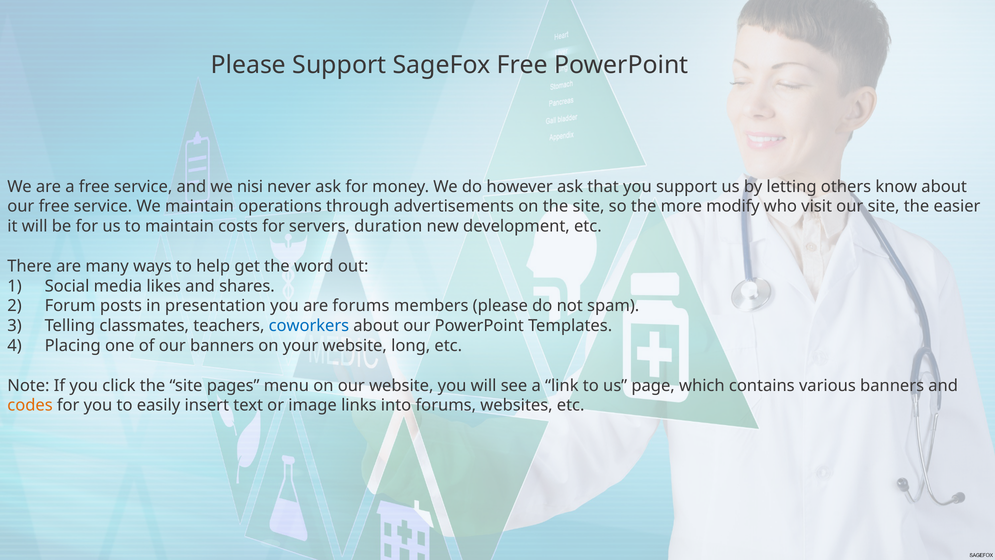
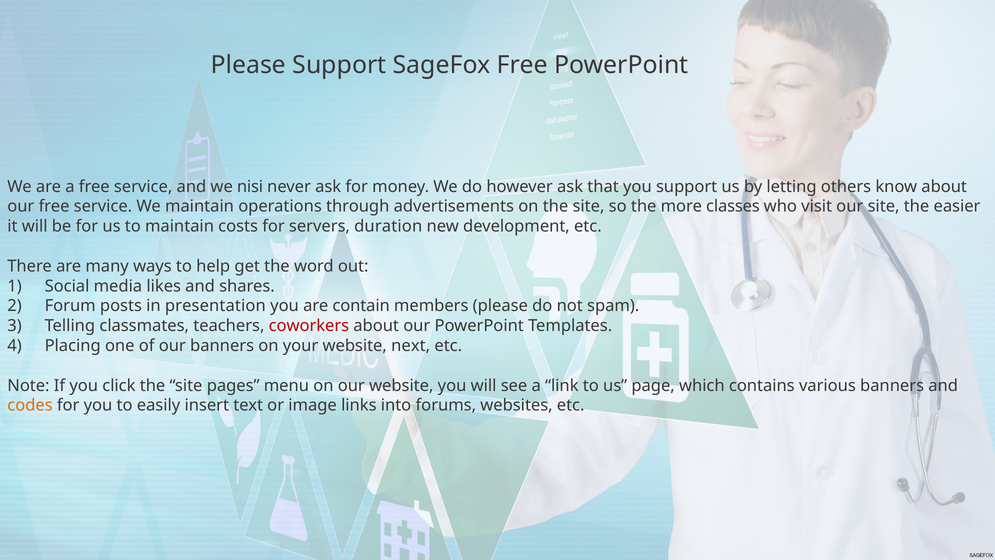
modify: modify -> classes
are forums: forums -> contain
coworkers colour: blue -> red
long: long -> next
